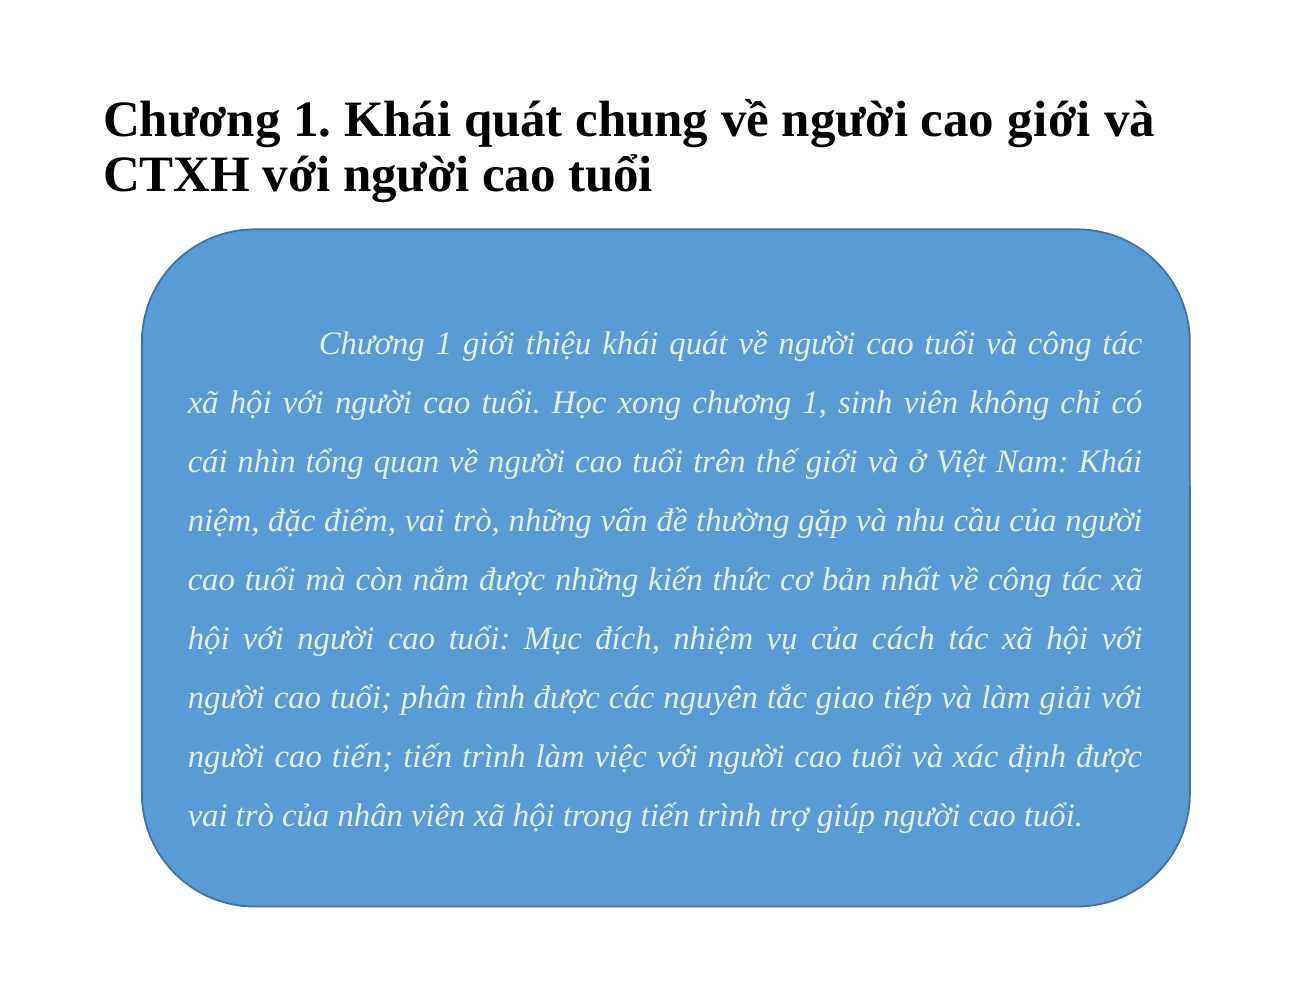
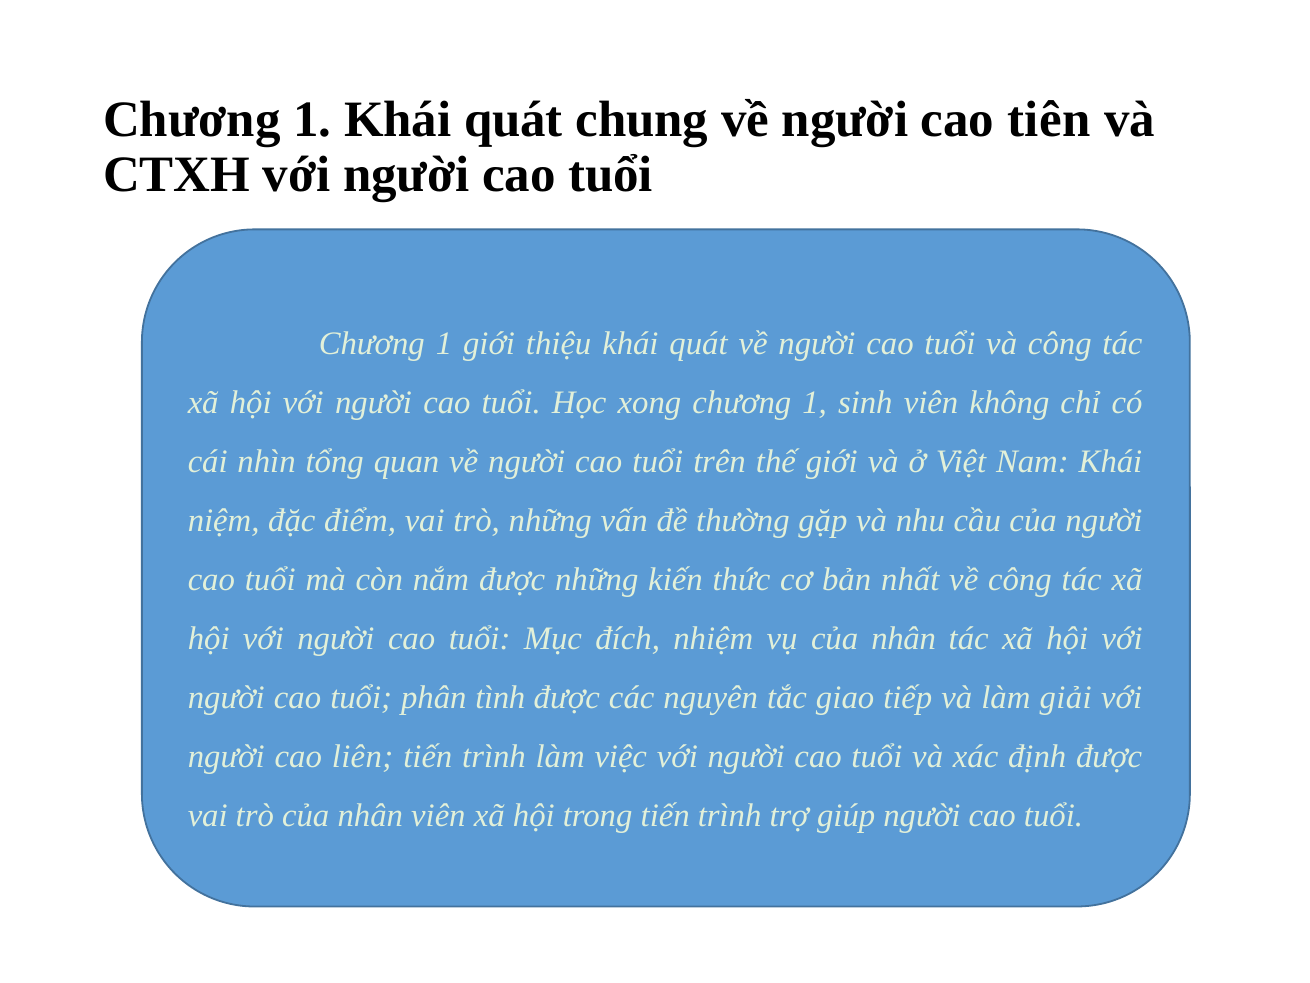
cao giới: giới -> tiên
vụ của cách: cách -> nhân
cao tiến: tiến -> liên
